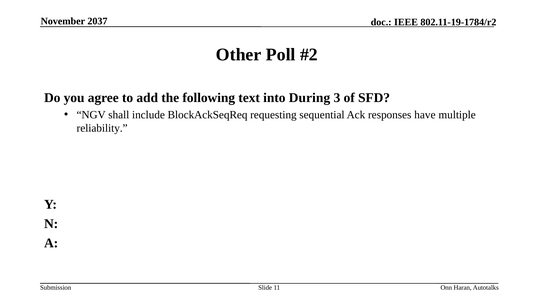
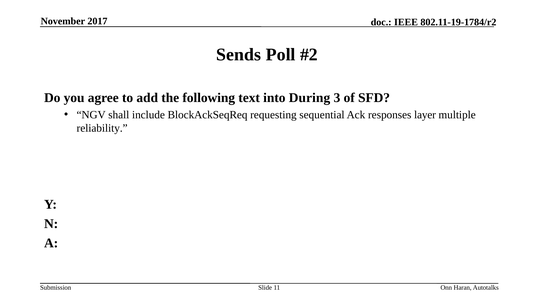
2037: 2037 -> 2017
Other: Other -> Sends
have: have -> layer
